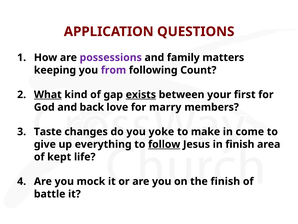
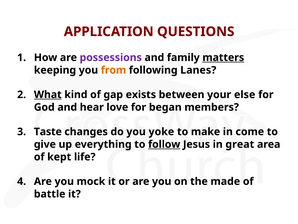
matters underline: none -> present
from colour: purple -> orange
Count: Count -> Lanes
exists underline: present -> none
first: first -> else
back: back -> hear
marry: marry -> began
in finish: finish -> great
the finish: finish -> made
